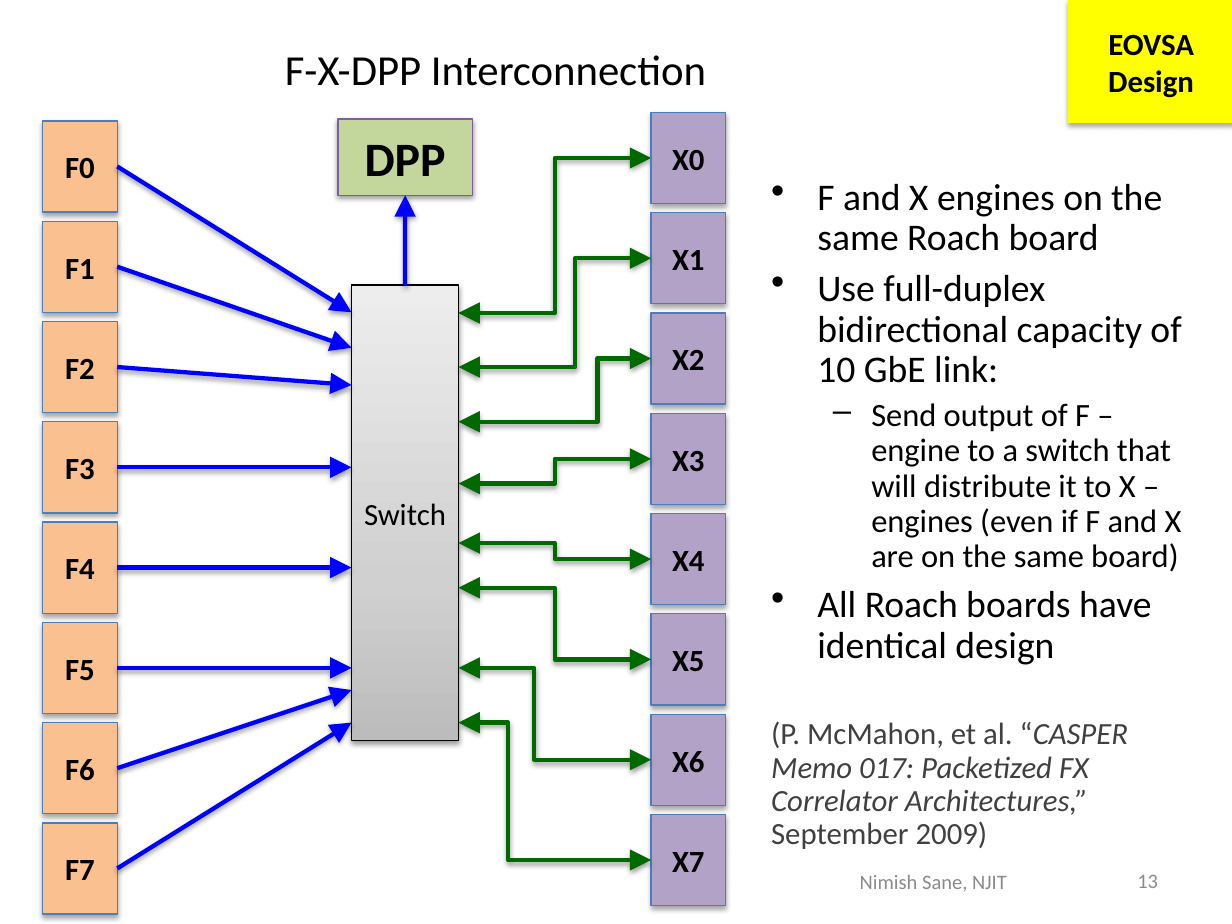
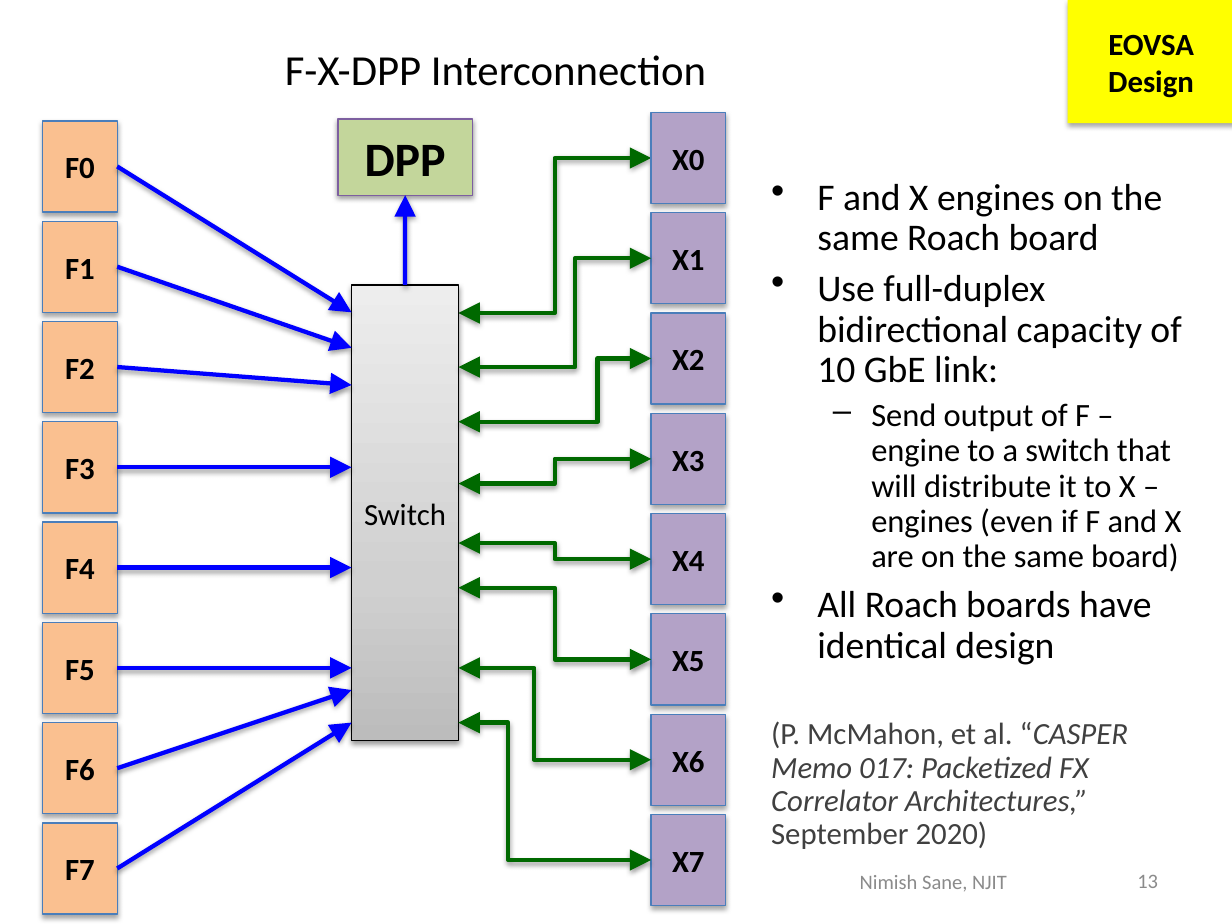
2009: 2009 -> 2020
